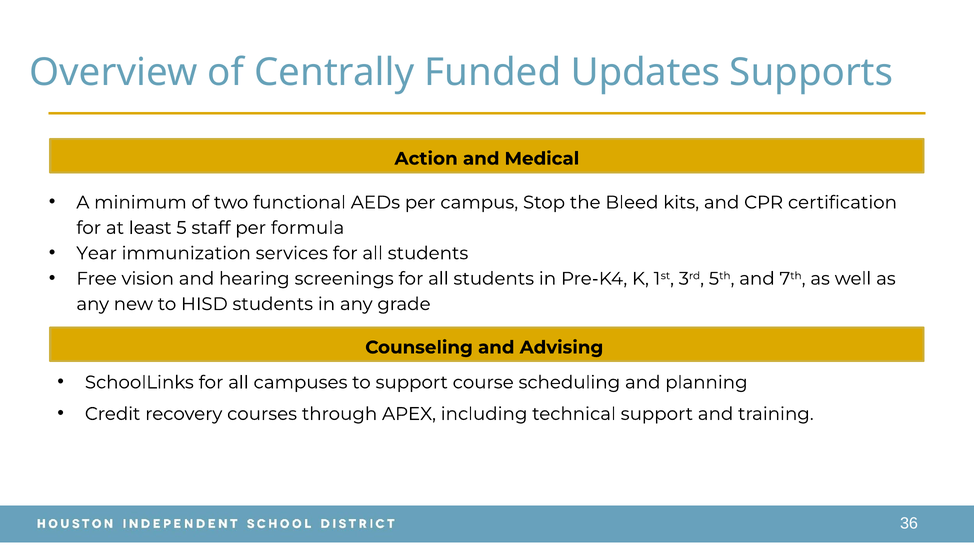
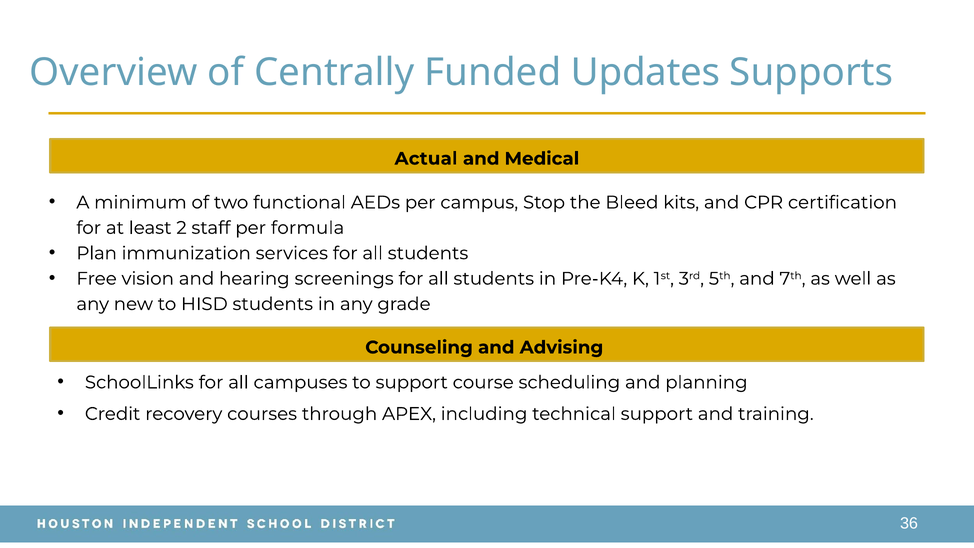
Action: Action -> Actual
5: 5 -> 2
Year: Year -> Plan
